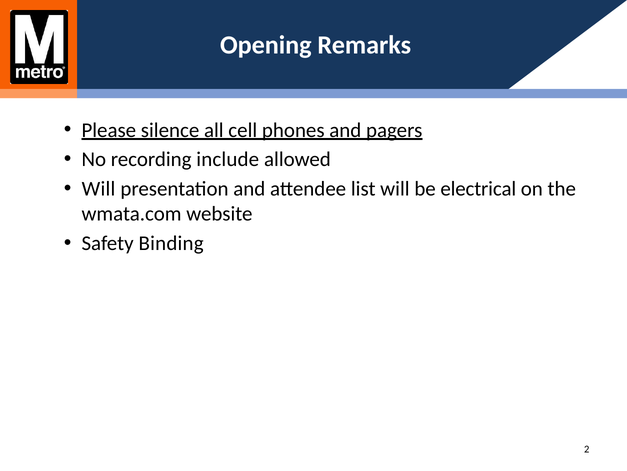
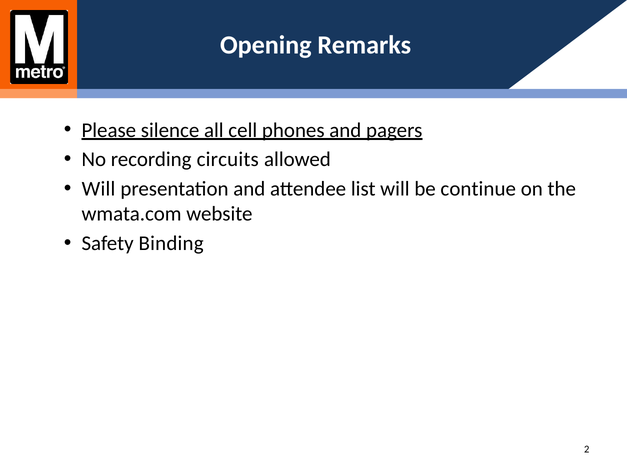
include: include -> circuits
electrical: electrical -> continue
